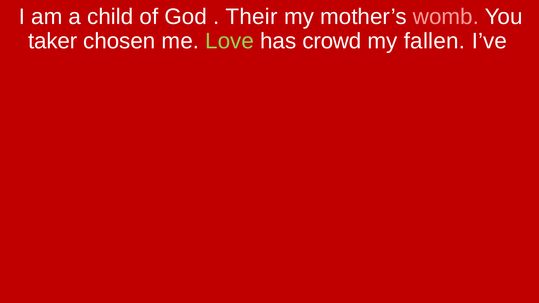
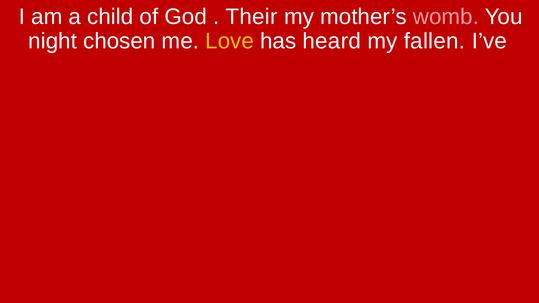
taker: taker -> night
Love colour: light green -> yellow
crowd: crowd -> heard
